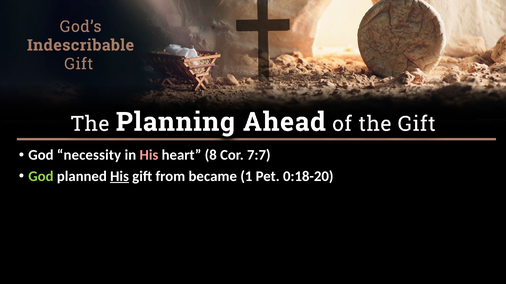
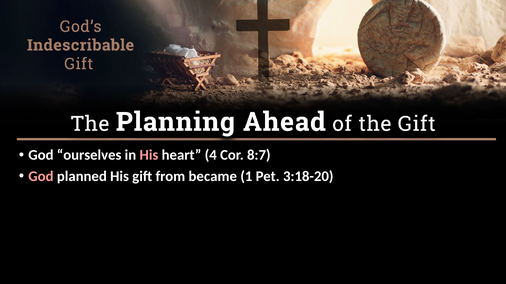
necessity: necessity -> ourselves
8: 8 -> 4
7:7: 7:7 -> 8:7
God at (41, 177) colour: light green -> pink
His at (120, 177) underline: present -> none
0:18-20: 0:18-20 -> 3:18-20
